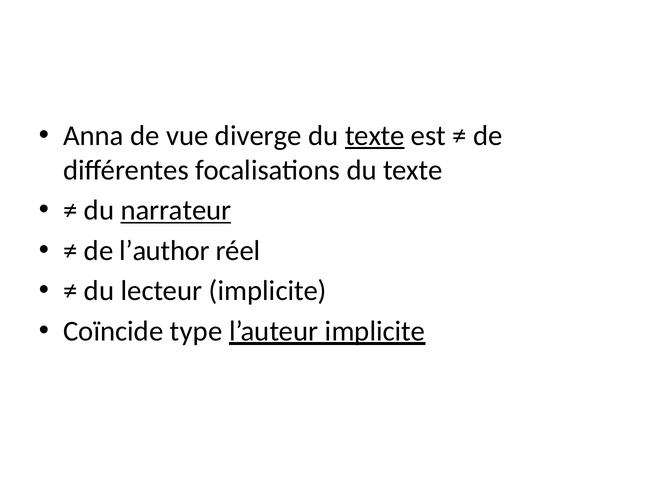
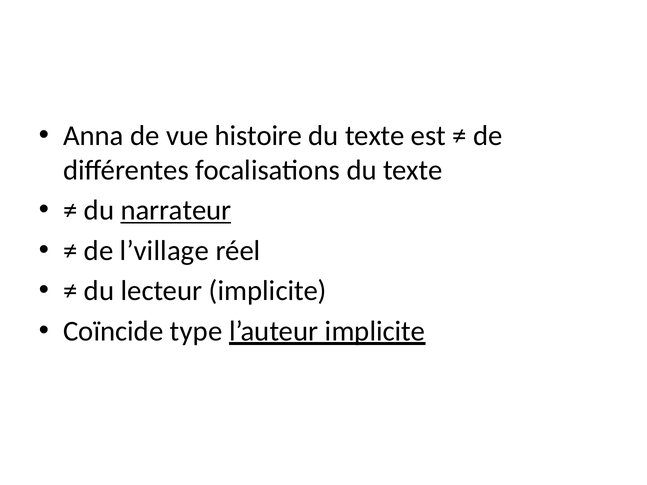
diverge: diverge -> histoire
texte at (375, 136) underline: present -> none
l’author: l’author -> l’village
